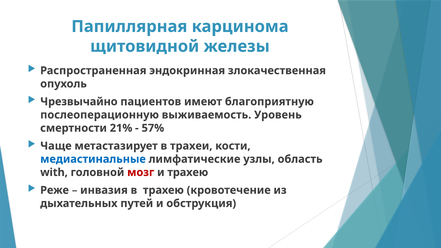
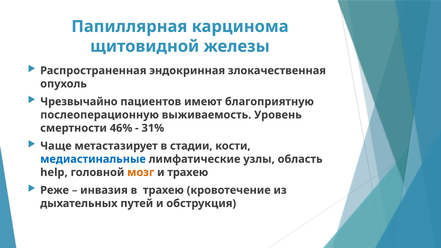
21%: 21% -> 46%
57%: 57% -> 31%
трахеи: трахеи -> стадии
with: with -> help
мозг colour: red -> orange
